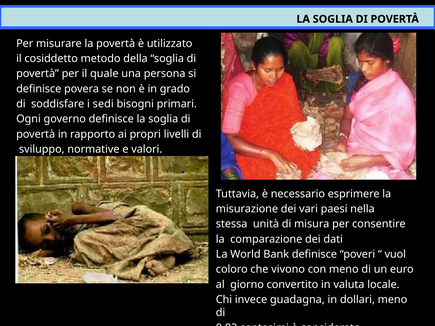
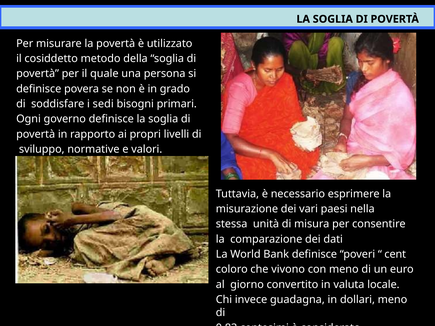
vuol: vuol -> cent
